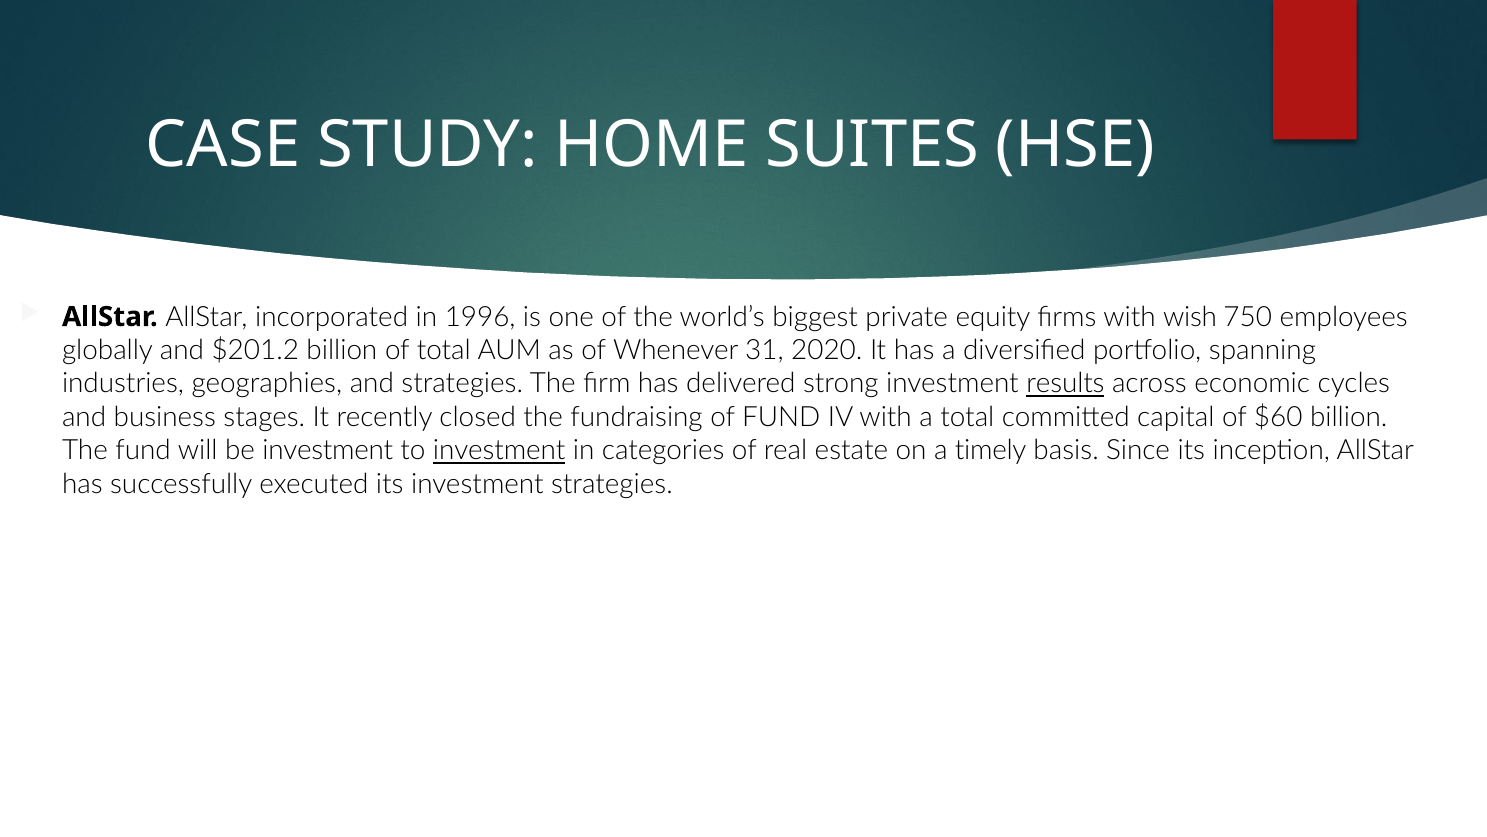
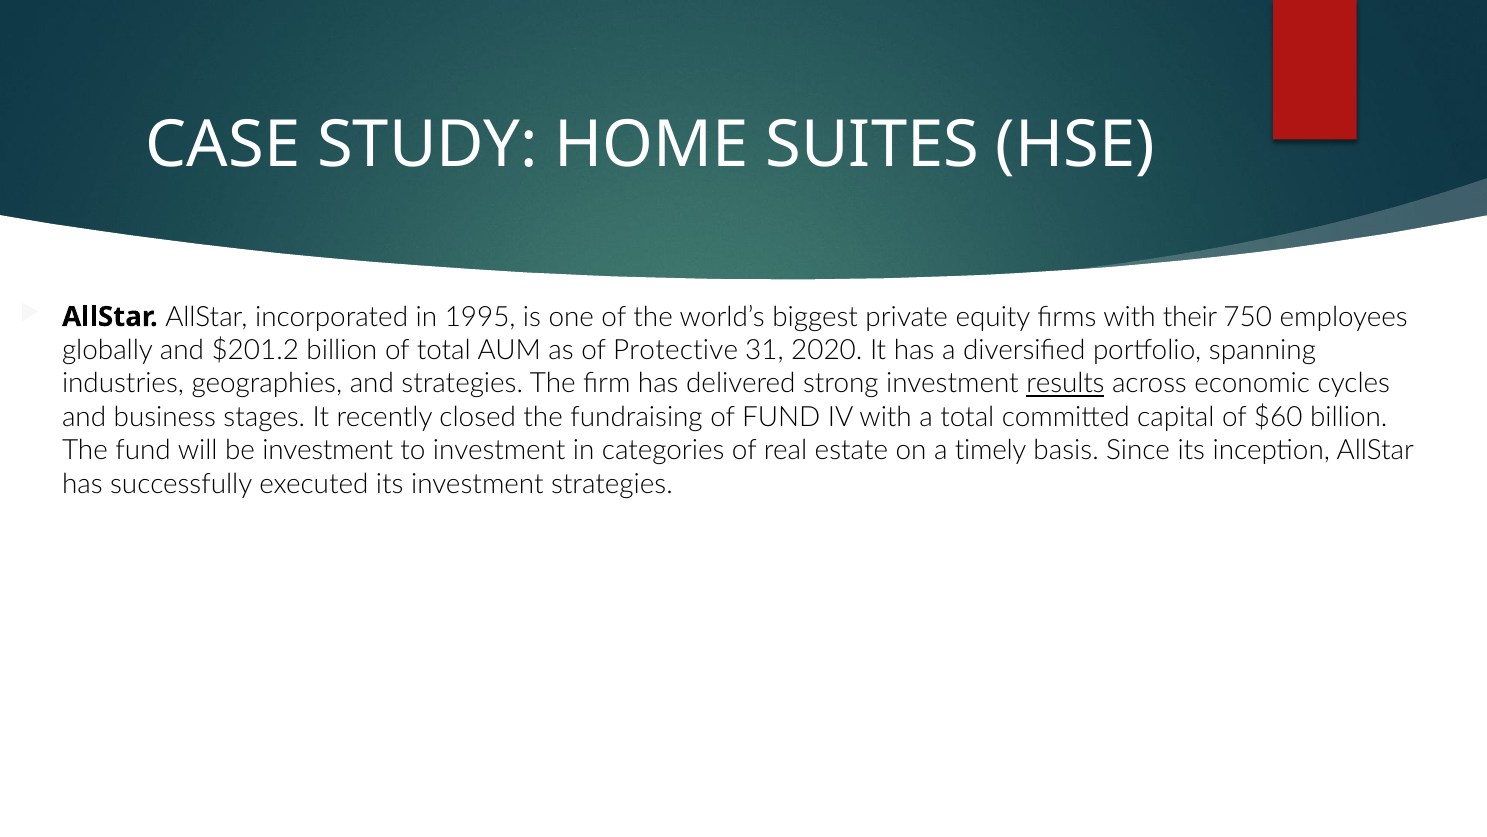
1996: 1996 -> 1995
wish: wish -> their
Whenever: Whenever -> Protective
investment at (499, 451) underline: present -> none
